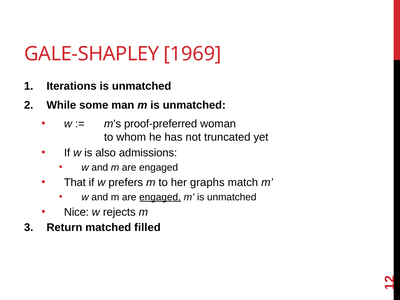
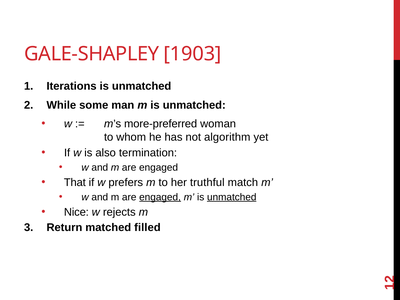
1969: 1969 -> 1903
proof-preferred: proof-preferred -> more-preferred
truncated: truncated -> algorithm
admissions: admissions -> termination
graphs: graphs -> truthful
unmatched at (232, 197) underline: none -> present
